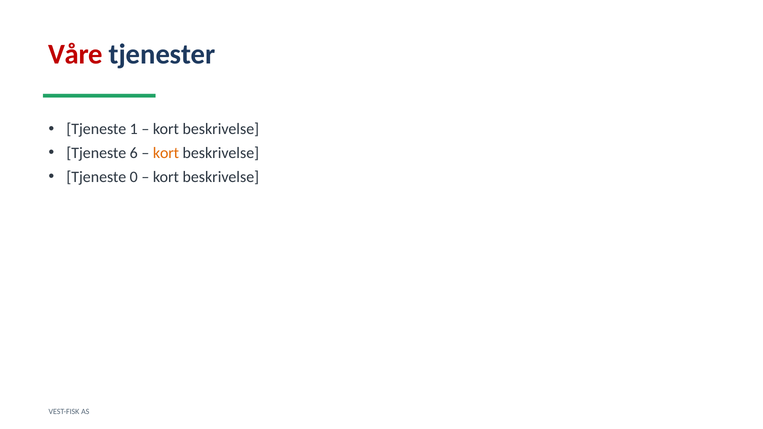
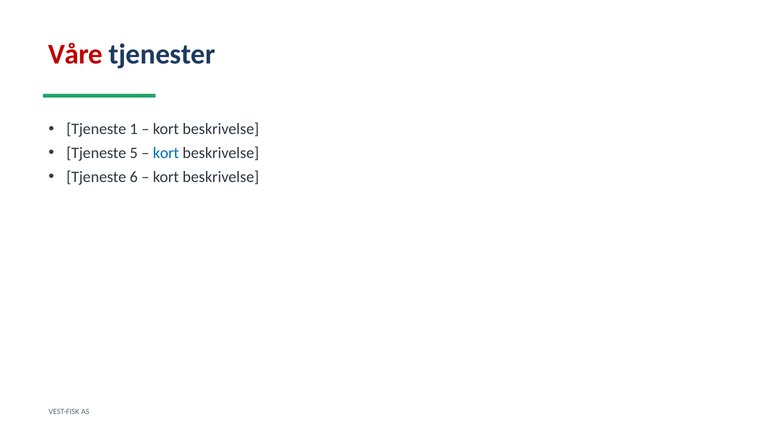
6: 6 -> 5
kort at (166, 153) colour: orange -> blue
0: 0 -> 6
